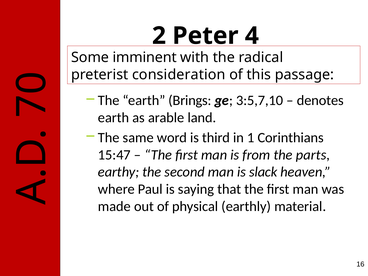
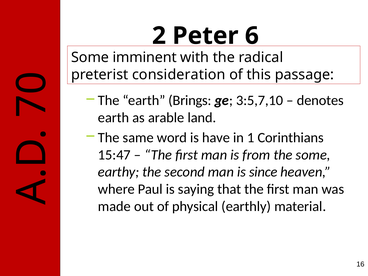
4: 4 -> 6
third: third -> have
the parts: parts -> some
slack: slack -> since
